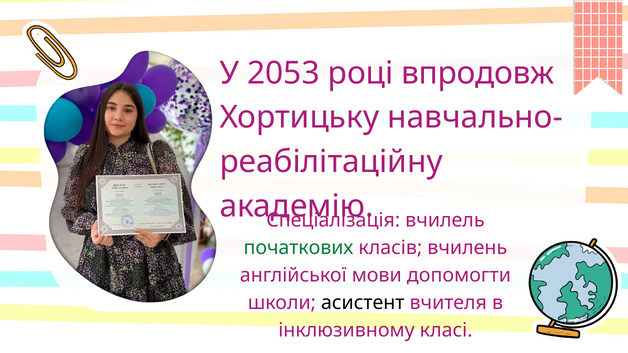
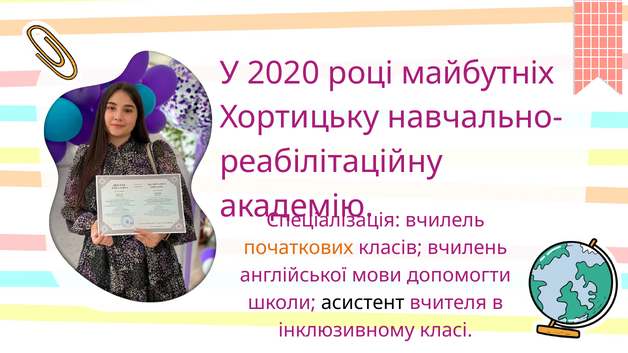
2053: 2053 -> 2020
впродовж: впродовж -> майбутніх
початкових colour: green -> orange
